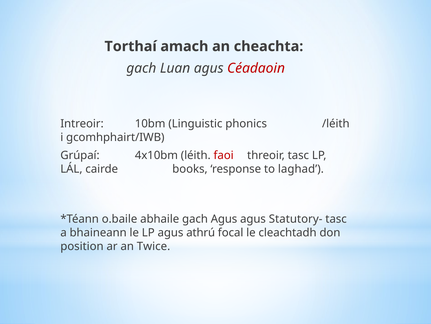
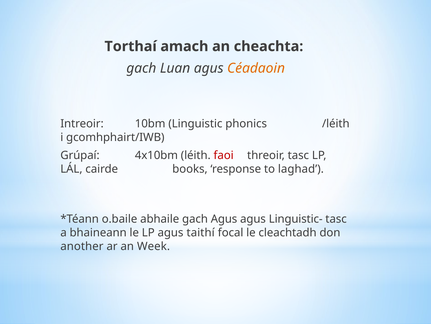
Céadaoin colour: red -> orange
Statutory-: Statutory- -> Linguistic-
athrú: athrú -> taithí
position: position -> another
Twice: Twice -> Week
